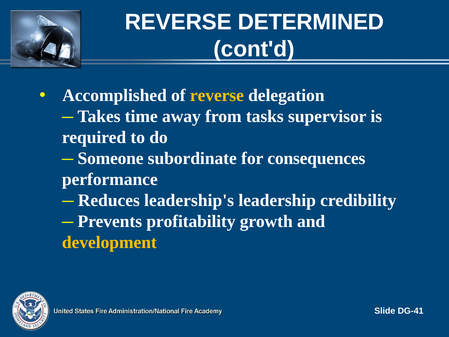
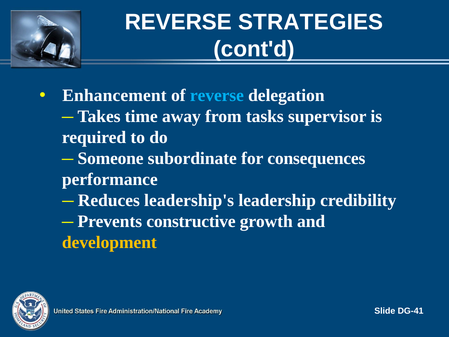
DETERMINED: DETERMINED -> STRATEGIES
Accomplished: Accomplished -> Enhancement
reverse at (217, 95) colour: yellow -> light blue
profitability: profitability -> constructive
